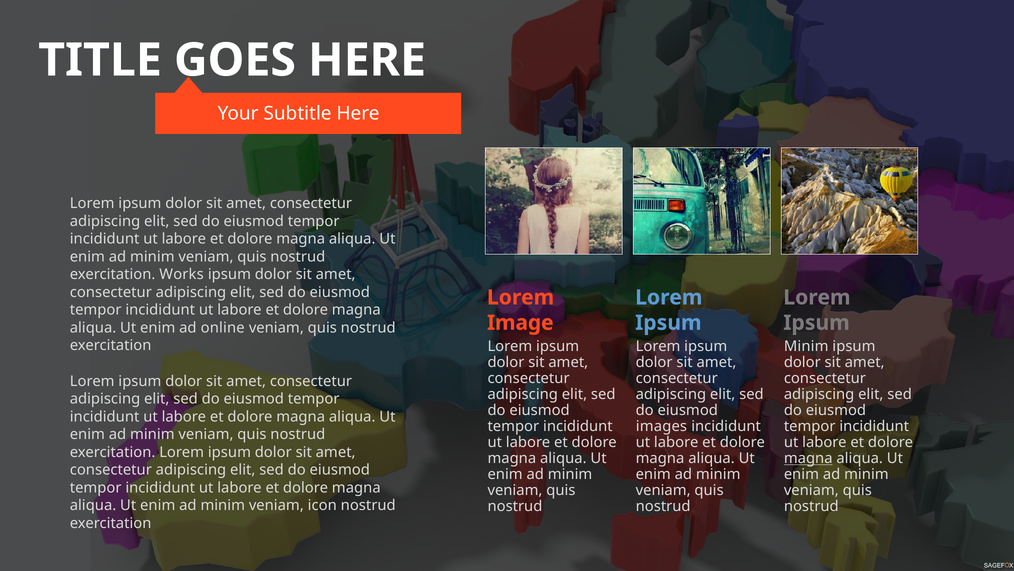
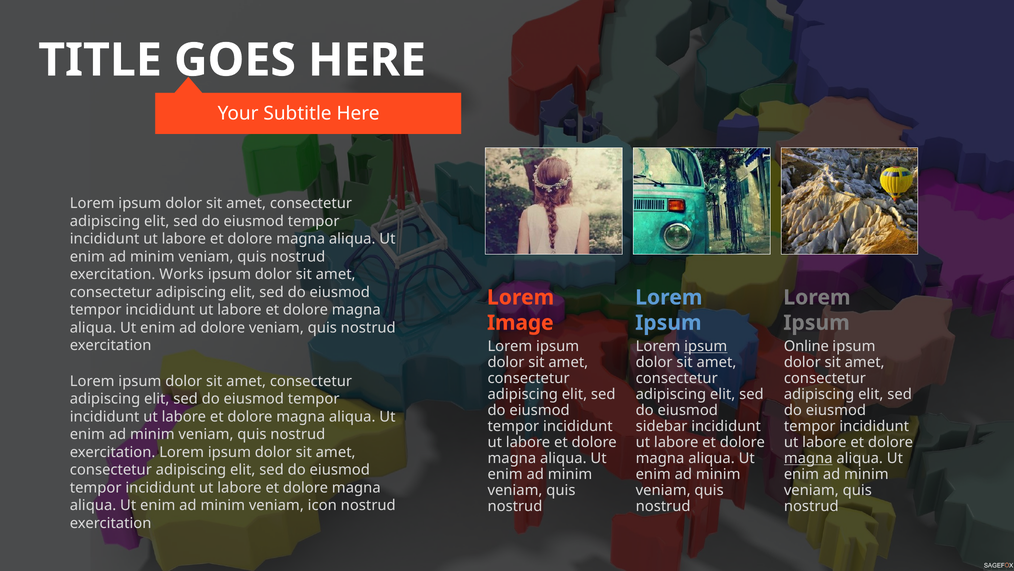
ad online: online -> dolore
ipsum at (706, 346) underline: none -> present
Minim at (806, 346): Minim -> Online
images: images -> sidebar
